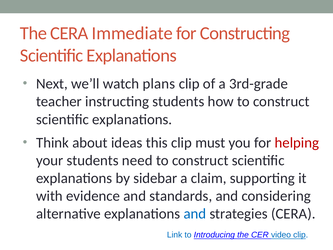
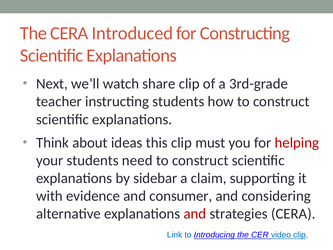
Immediate: Immediate -> Introduced
plans: plans -> share
standards: standards -> consumer
and at (195, 214) colour: blue -> red
